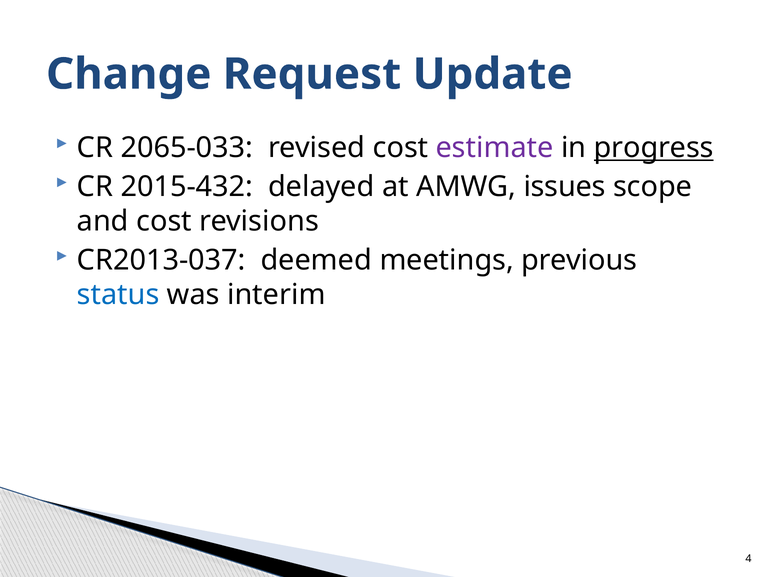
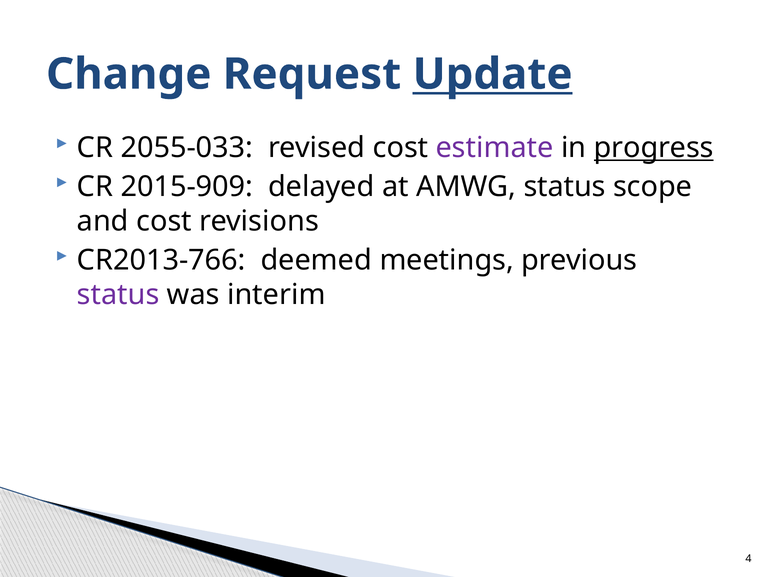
Update underline: none -> present
2065-033: 2065-033 -> 2055-033
2015-432: 2015-432 -> 2015-909
AMWG issues: issues -> status
CR2013-037: CR2013-037 -> CR2013-766
status at (118, 295) colour: blue -> purple
